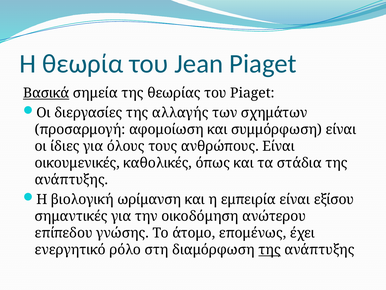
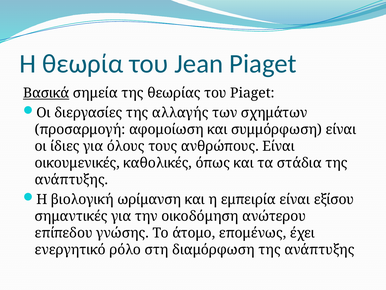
της at (270, 249) underline: present -> none
